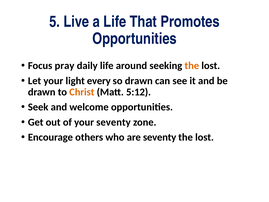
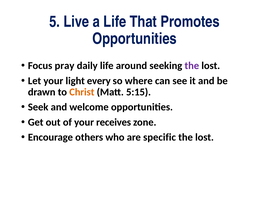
the at (192, 66) colour: orange -> purple
so drawn: drawn -> where
5:12: 5:12 -> 5:15
your seventy: seventy -> receives
are seventy: seventy -> specific
